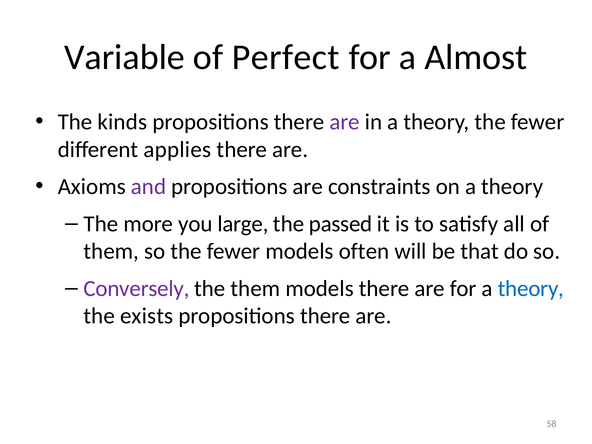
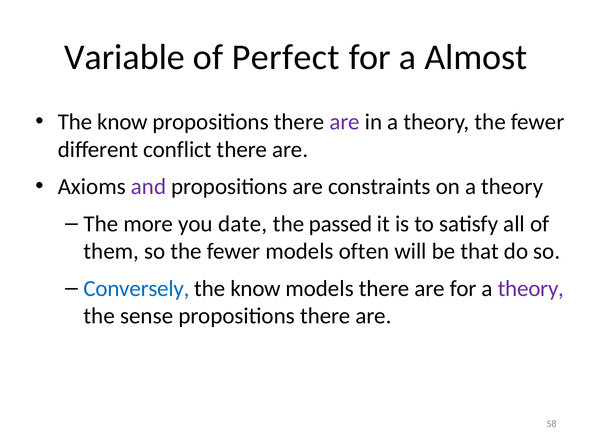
kinds at (122, 122): kinds -> know
applies: applies -> conflict
large: large -> date
Conversely colour: purple -> blue
them at (255, 288): them -> know
theory at (531, 288) colour: blue -> purple
exists: exists -> sense
